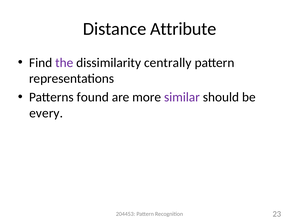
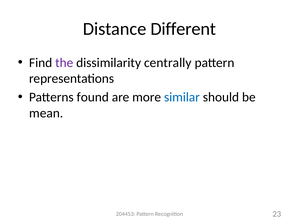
Attribute: Attribute -> Different
similar colour: purple -> blue
every: every -> mean
